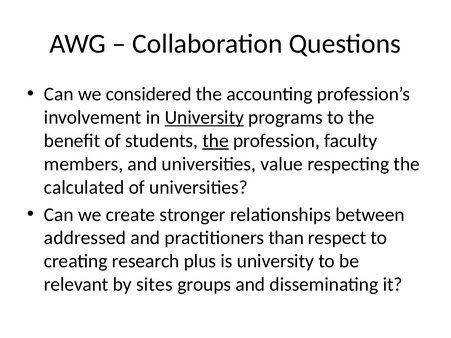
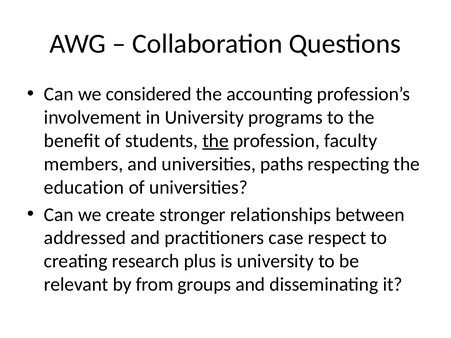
University at (204, 118) underline: present -> none
value: value -> paths
calculated: calculated -> education
than: than -> case
sites: sites -> from
